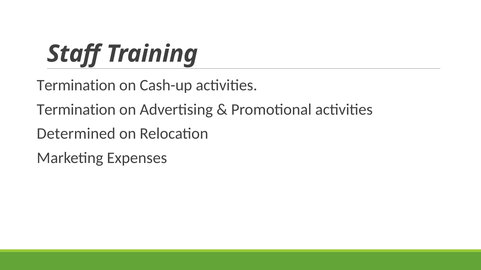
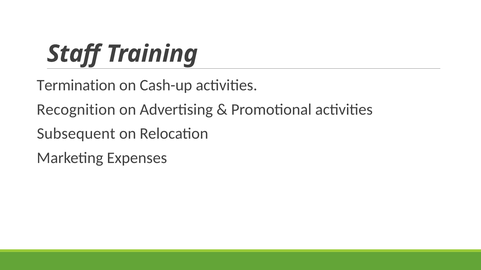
Termination at (76, 110): Termination -> Recognition
Determined: Determined -> Subsequent
